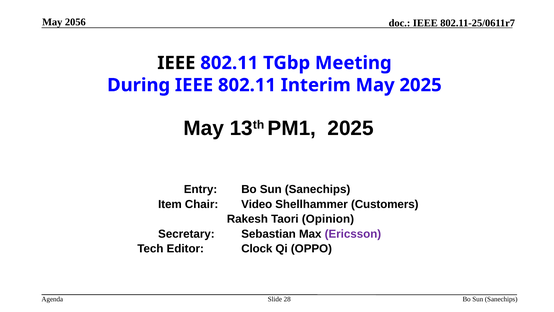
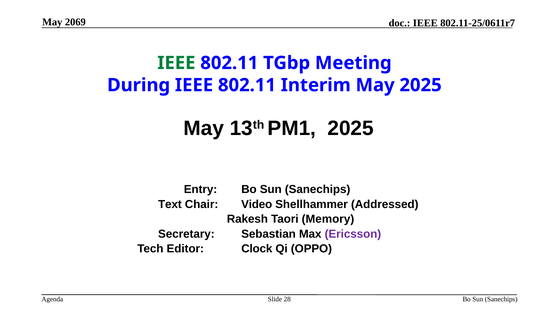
2056: 2056 -> 2069
IEEE at (176, 63) colour: black -> green
Item: Item -> Text
Customers: Customers -> Addressed
Opinion: Opinion -> Memory
